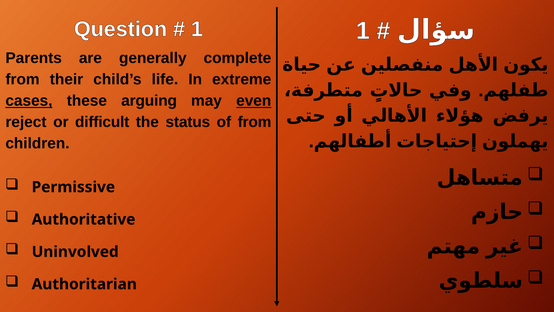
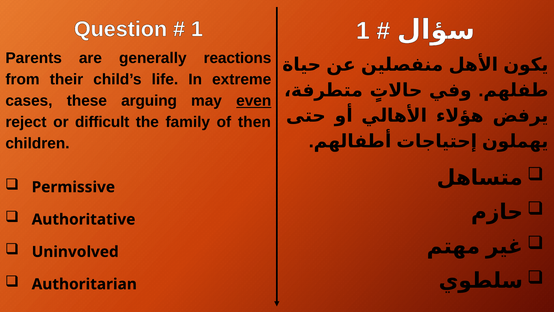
complete: complete -> reactions
cases underline: present -> none
status: status -> family
of from: from -> then
